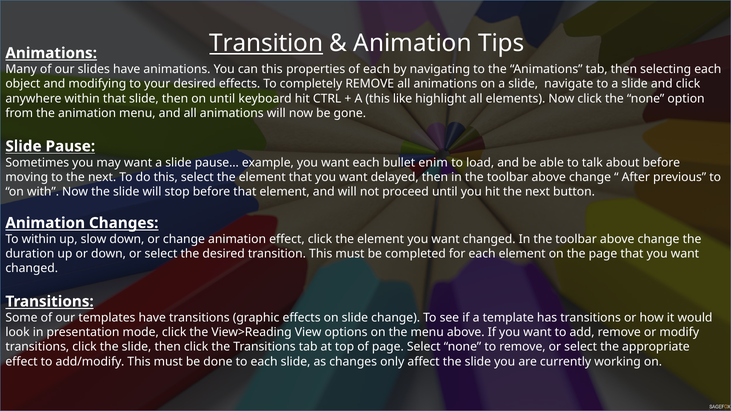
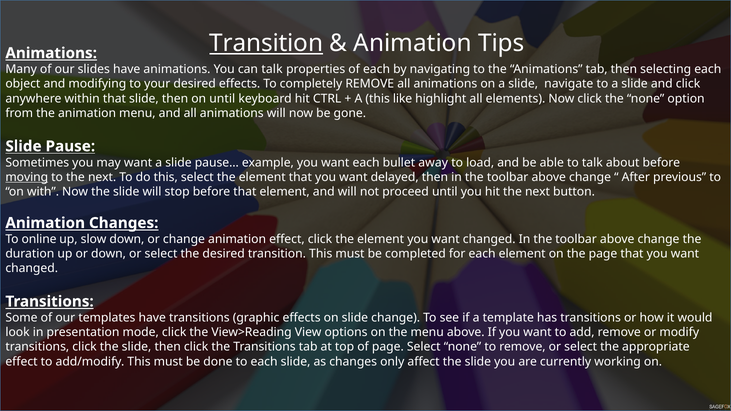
can this: this -> talk
enim: enim -> away
moving underline: none -> present
To within: within -> online
